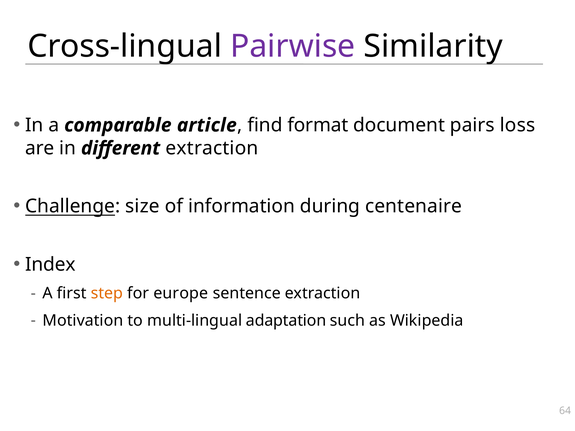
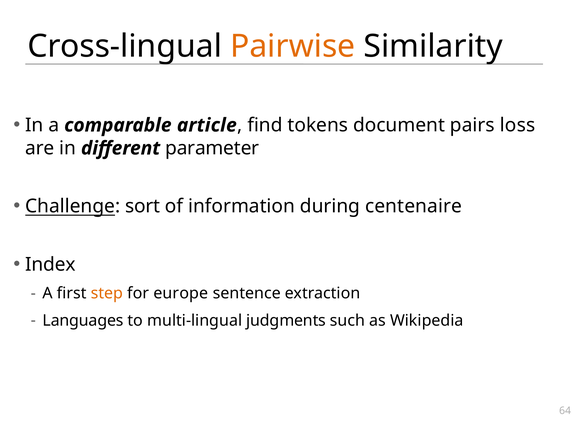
Pairwise colour: purple -> orange
format: format -> tokens
different extraction: extraction -> parameter
size: size -> sort
Motivation: Motivation -> Languages
adaptation: adaptation -> judgments
